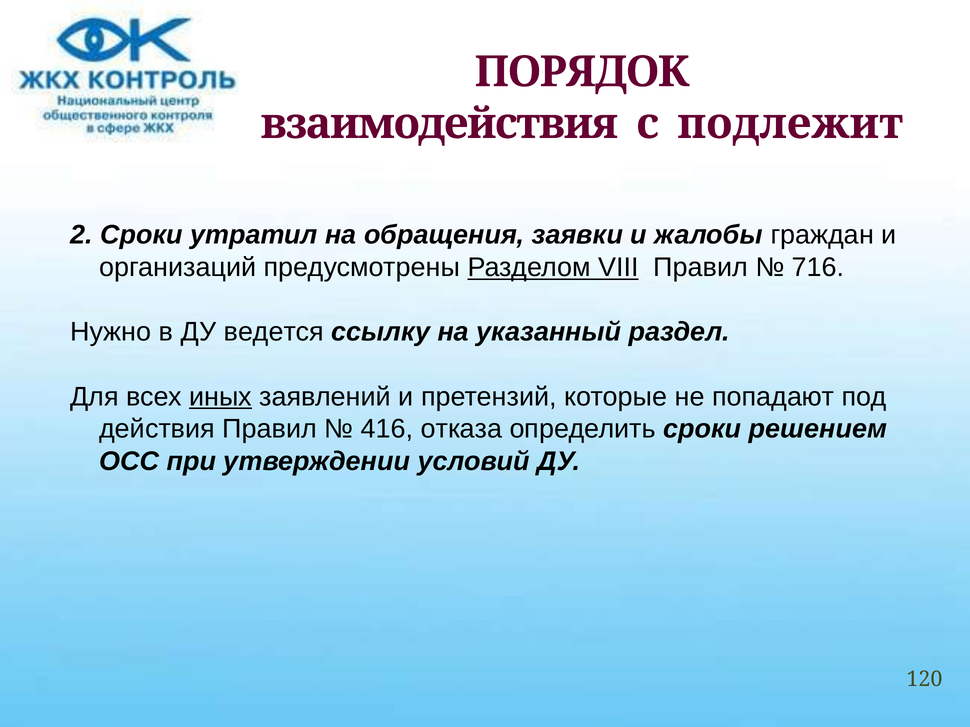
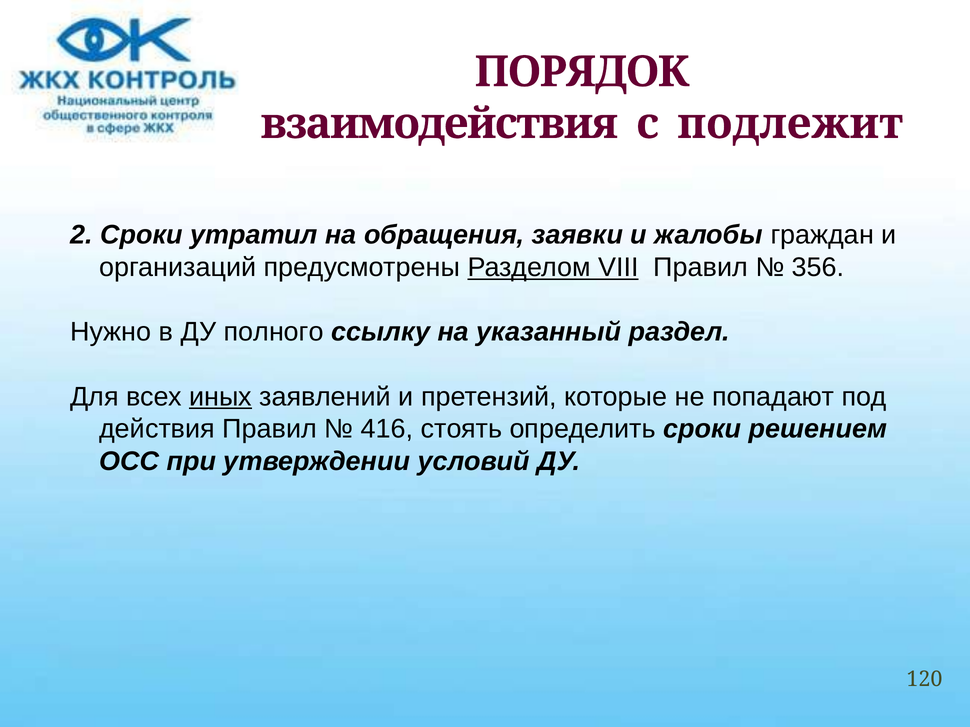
716: 716 -> 356
ведется: ведется -> полного
отказа: отказа -> стоять
